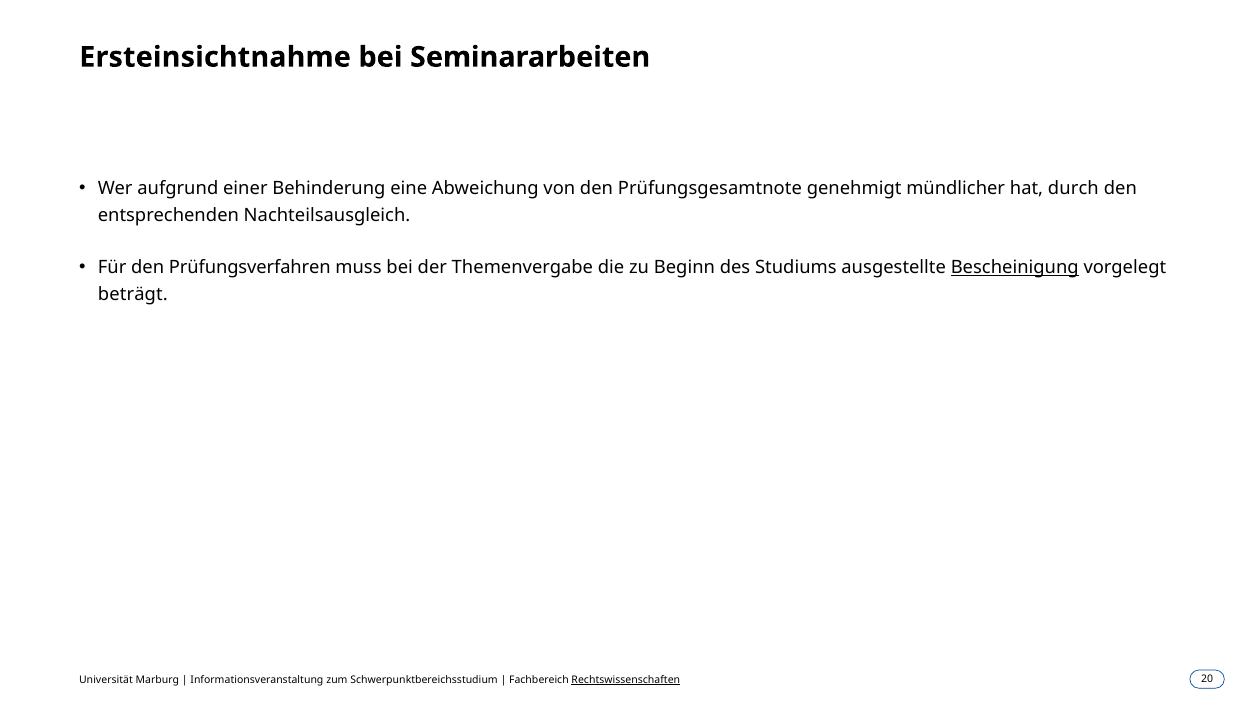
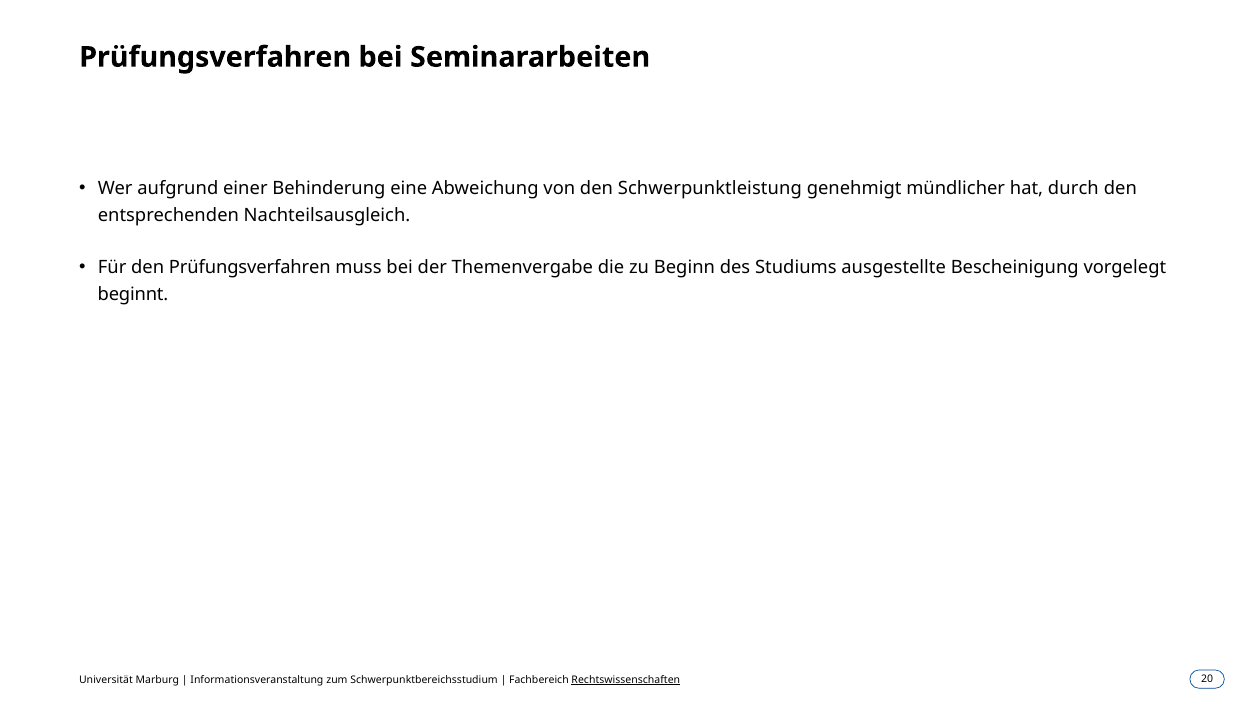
Ersteinsichtnahme at (215, 57): Ersteinsichtnahme -> Prüfungsverfahren
Prüfungsgesamtnote: Prüfungsgesamtnote -> Schwerpunktleistung
Bescheinigung underline: present -> none
beträgt: beträgt -> beginnt
